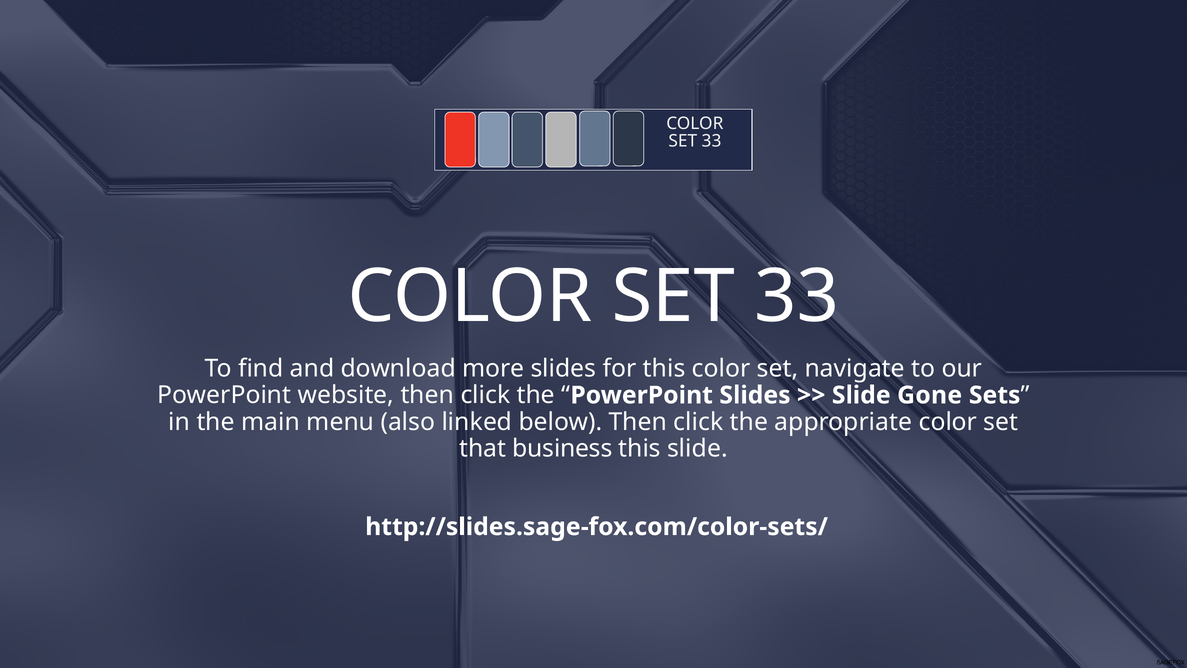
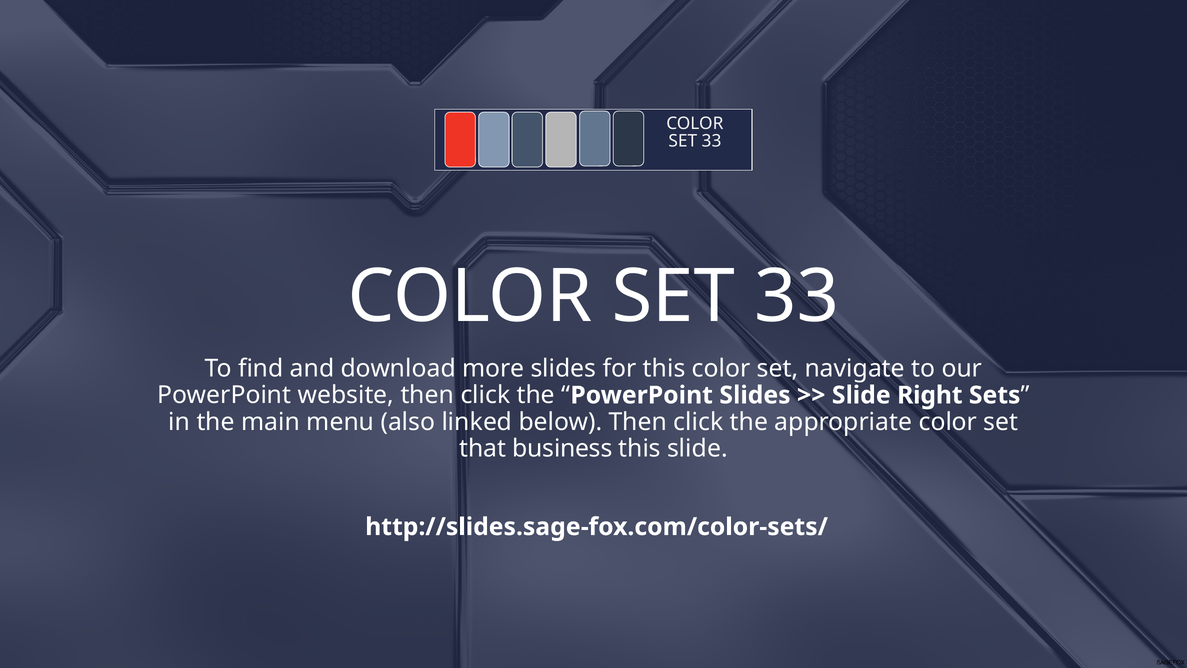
Gone: Gone -> Right
